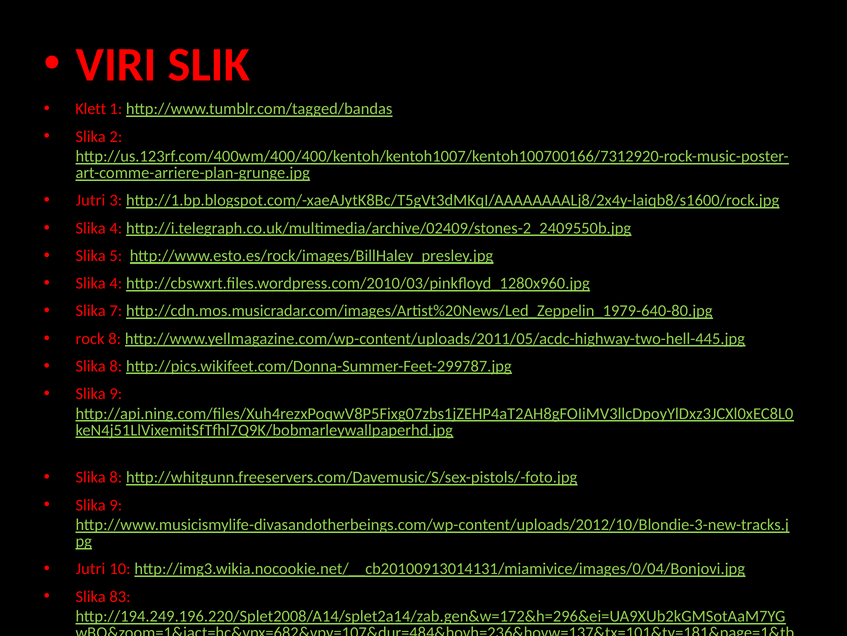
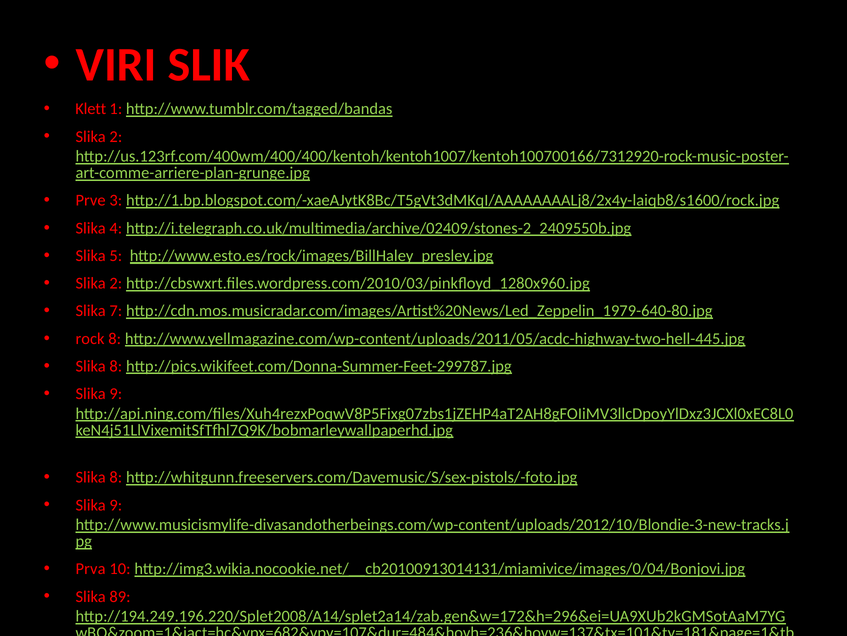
Jutri at (91, 200): Jutri -> Prve
4 at (116, 283): 4 -> 2
Jutri at (91, 568): Jutri -> Prva
83: 83 -> 89
